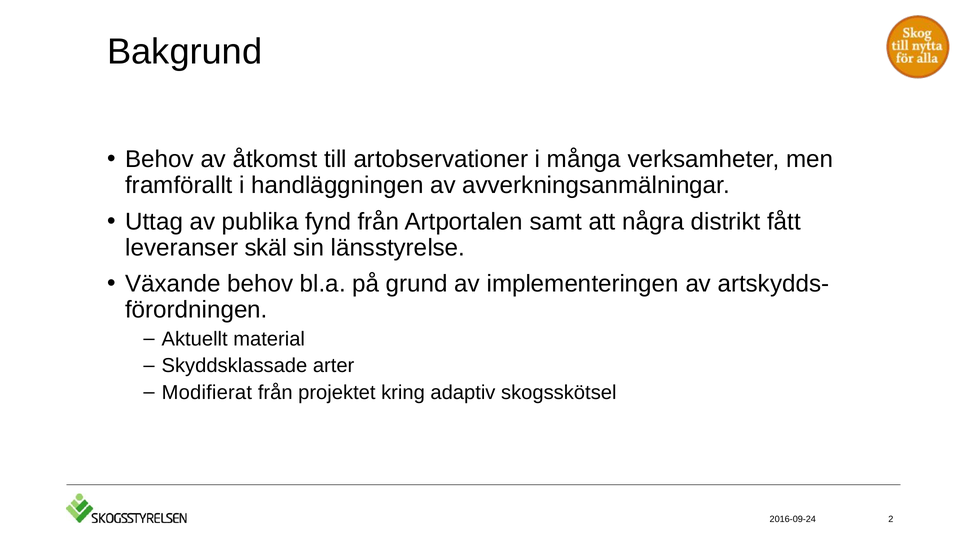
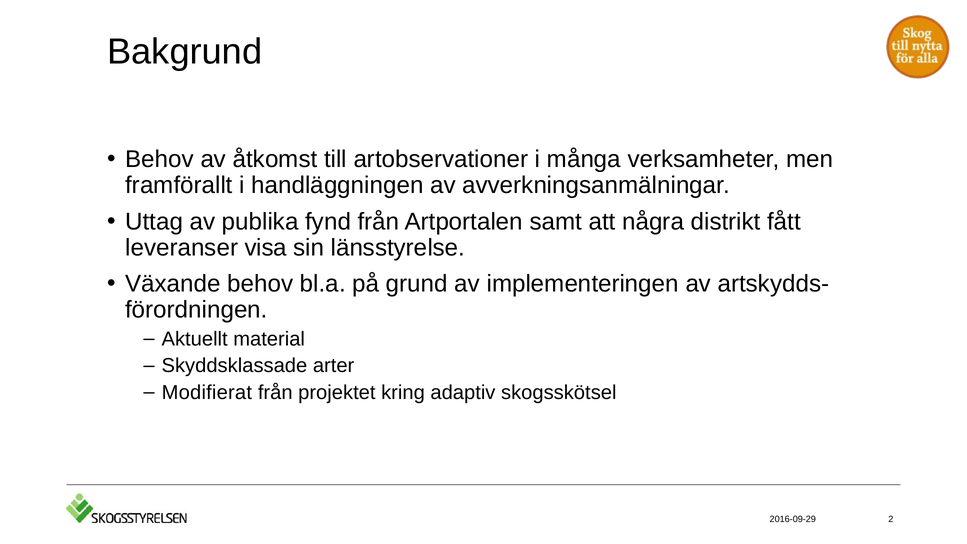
skäl: skäl -> visa
2016-09-24: 2016-09-24 -> 2016-09-29
